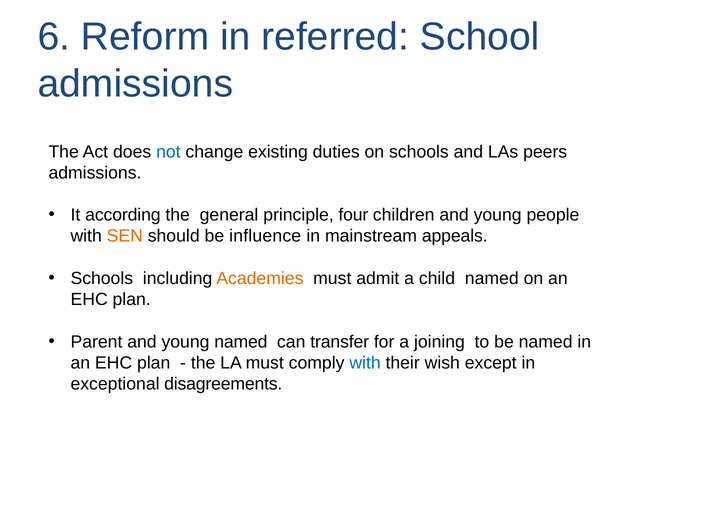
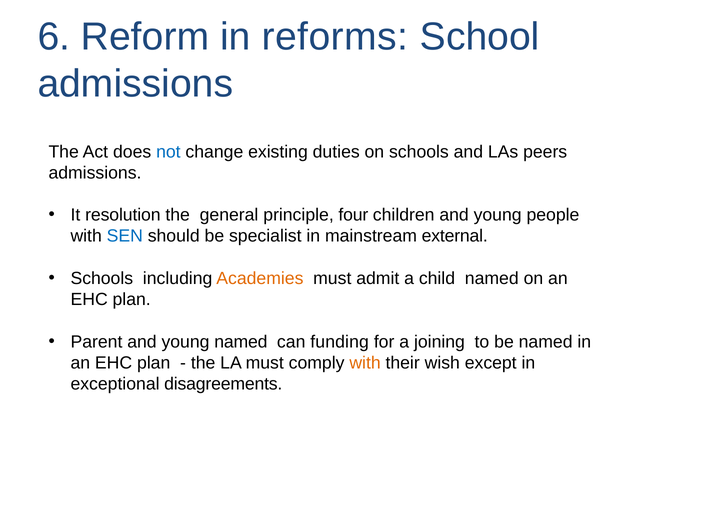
referred: referred -> reforms
according: according -> resolution
SEN colour: orange -> blue
influence: influence -> specialist
appeals: appeals -> external
transfer: transfer -> funding
with at (365, 363) colour: blue -> orange
